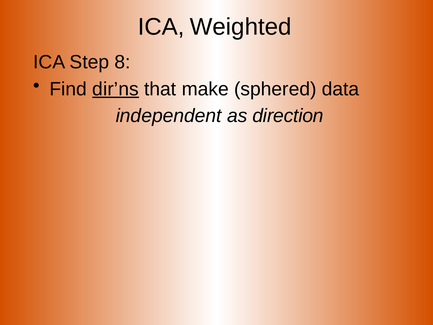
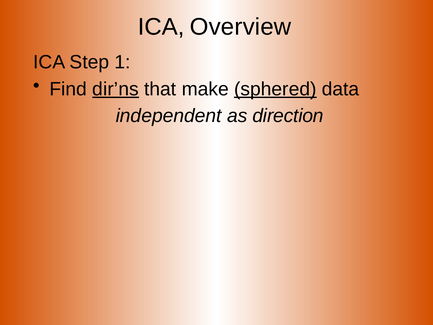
Weighted: Weighted -> Overview
8: 8 -> 1
sphered underline: none -> present
